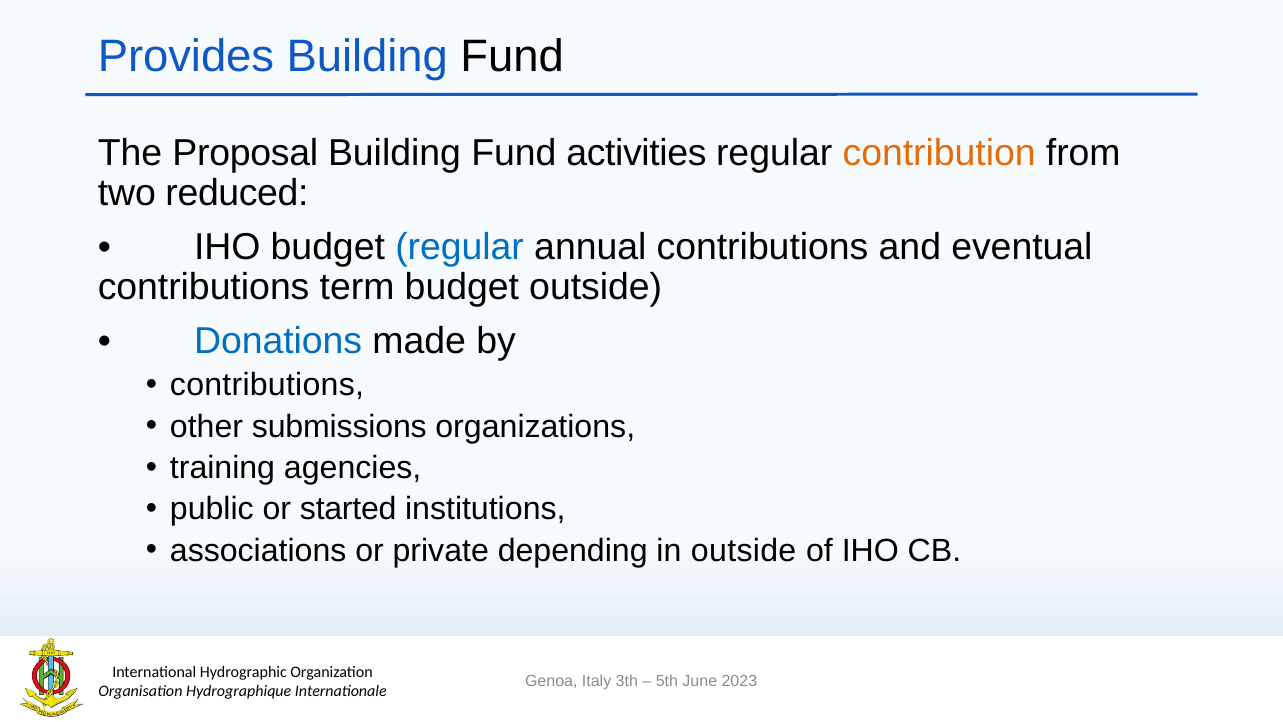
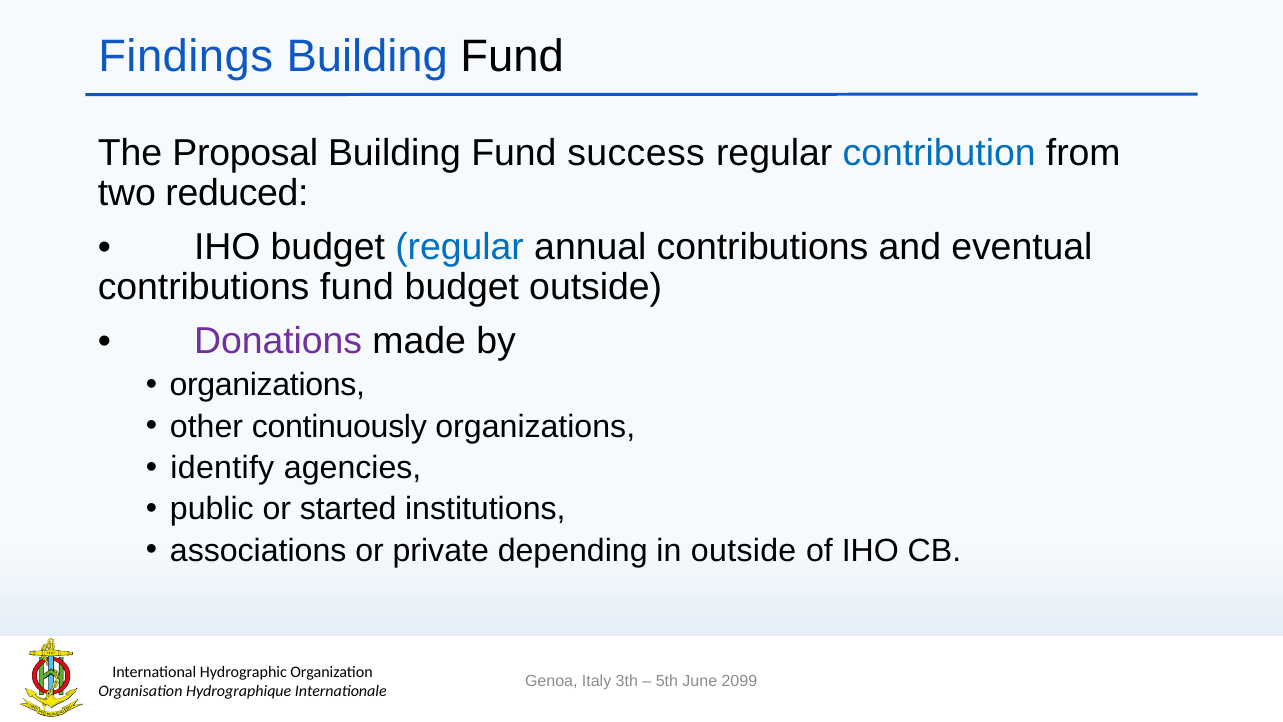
Provides: Provides -> Findings
activities: activities -> success
contribution colour: orange -> blue
contributions term: term -> fund
Donations colour: blue -> purple
contributions at (267, 385): contributions -> organizations
submissions: submissions -> continuously
training: training -> identify
2023: 2023 -> 2099
